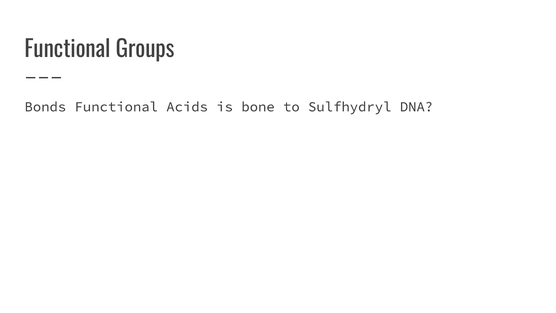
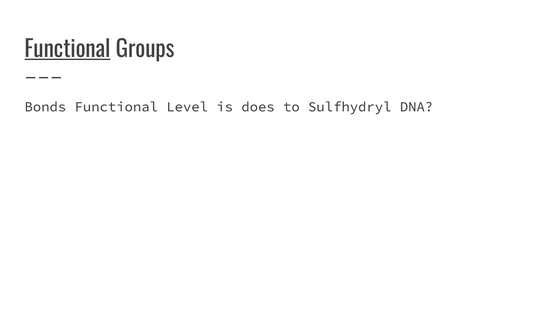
Functional at (68, 49) underline: none -> present
Acids: Acids -> Level
bone: bone -> does
